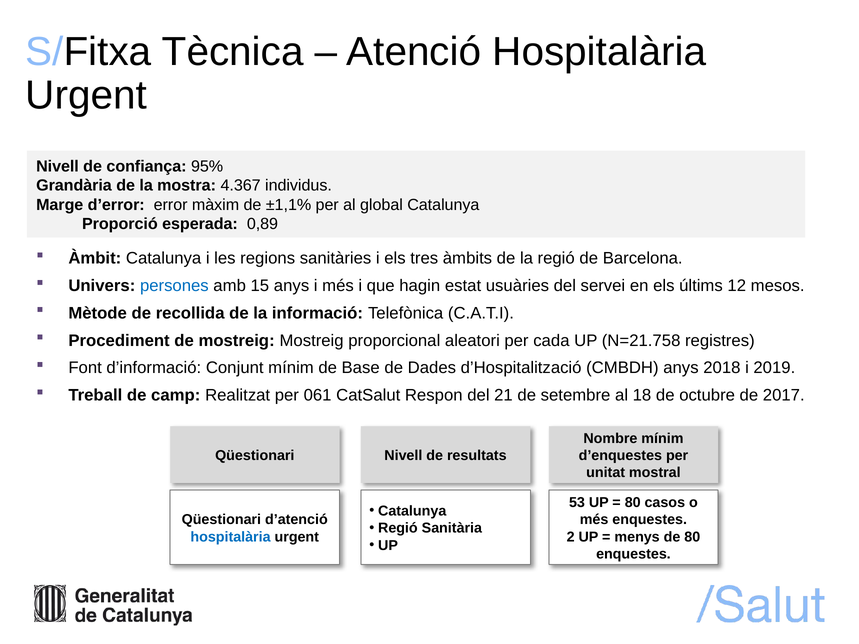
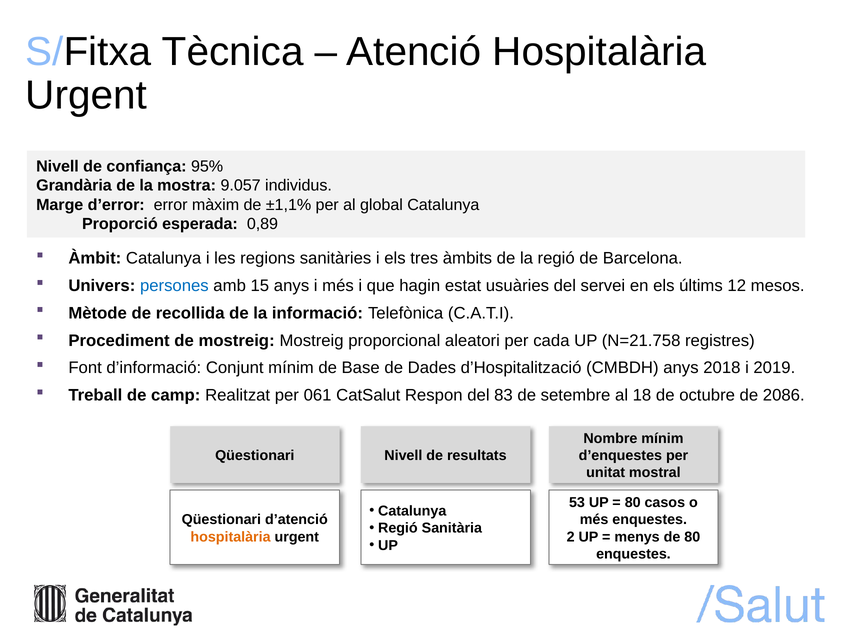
4.367: 4.367 -> 9.057
21: 21 -> 83
2017: 2017 -> 2086
hospitalària at (231, 537) colour: blue -> orange
